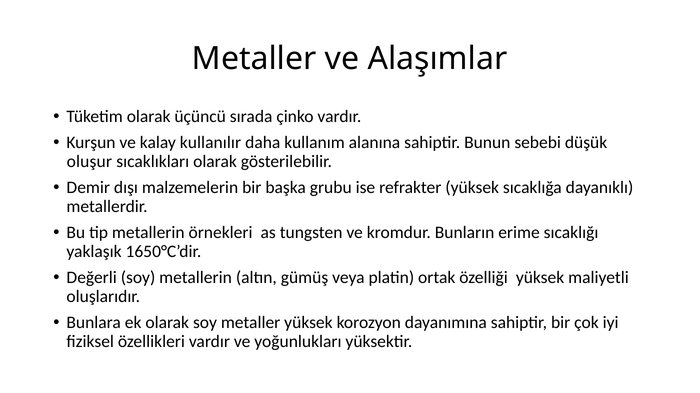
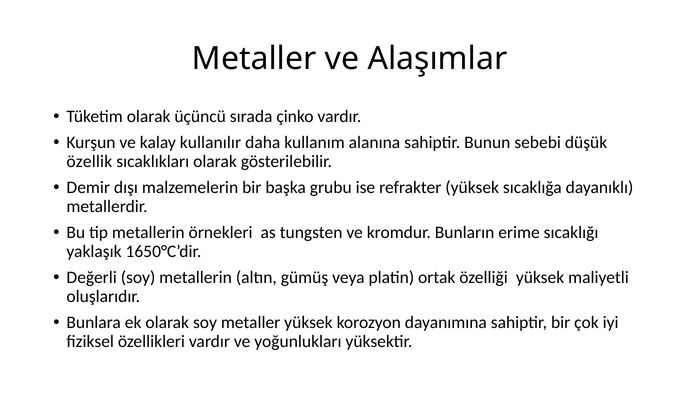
oluşur: oluşur -> özellik
